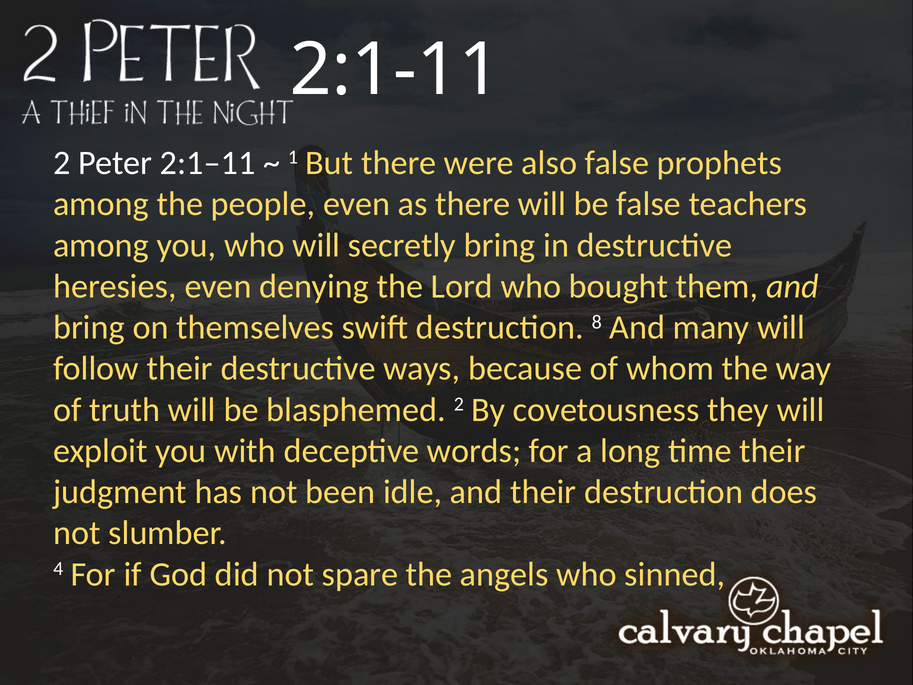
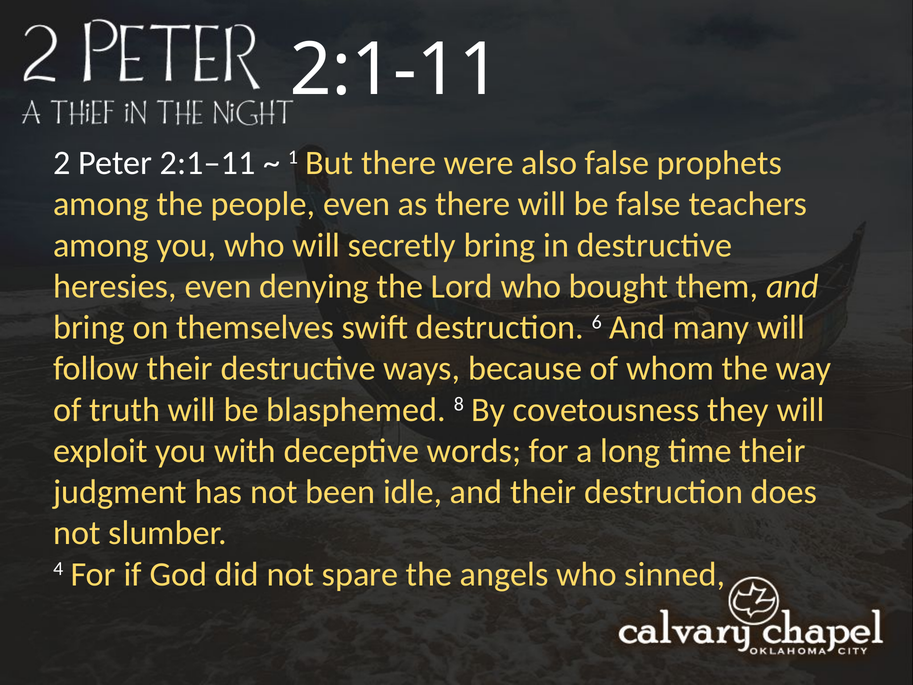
8: 8 -> 6
blasphemed 2: 2 -> 8
